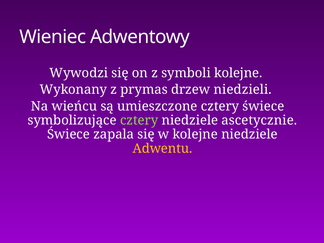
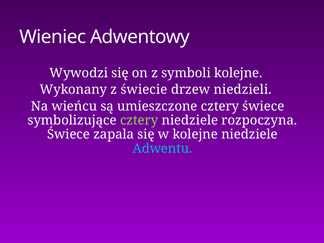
prymas: prymas -> świecie
ascetycznie: ascetycznie -> rozpoczyna
Adwentu colour: yellow -> light blue
